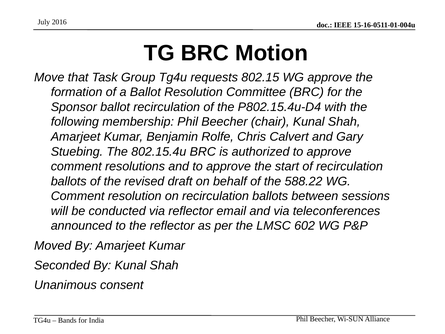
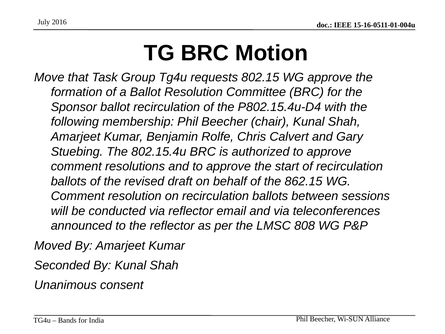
588.22: 588.22 -> 862.15
602: 602 -> 808
